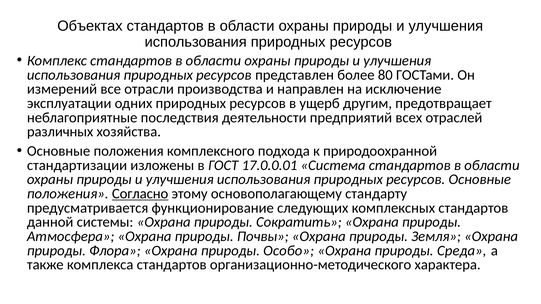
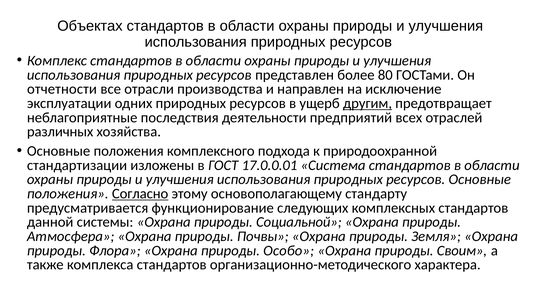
измерений: измерений -> отчетности
другим underline: none -> present
Сократить: Сократить -> Социальной
Среда: Среда -> Своим
